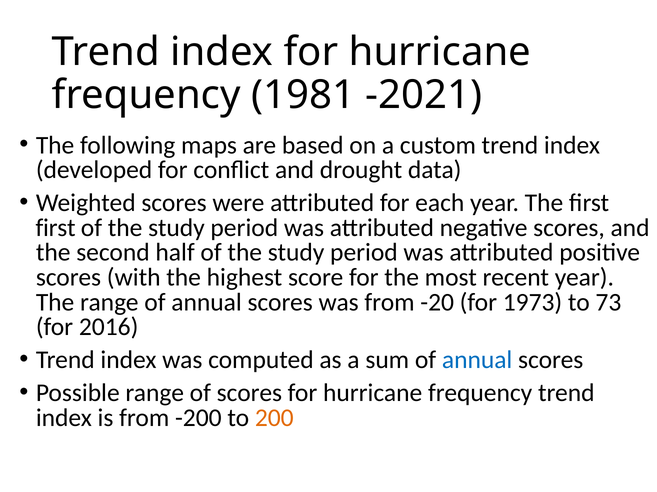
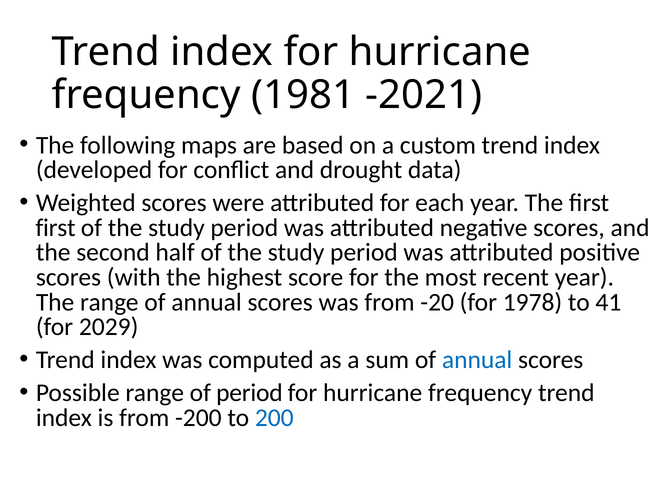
1973: 1973 -> 1978
73: 73 -> 41
2016: 2016 -> 2029
of scores: scores -> period
200 colour: orange -> blue
